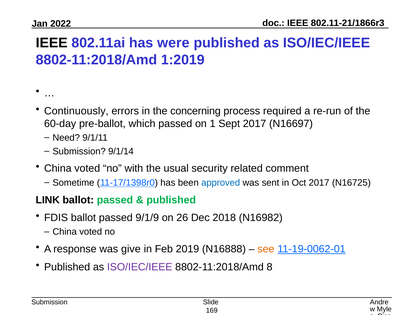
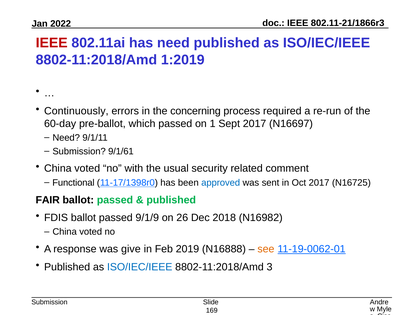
IEEE at (52, 43) colour: black -> red
has were: were -> need
9/1/14: 9/1/14 -> 9/1/61
Sometime: Sometime -> Functional
LINK: LINK -> FAIR
ISO/IEC/IEEE at (140, 267) colour: purple -> blue
8: 8 -> 3
